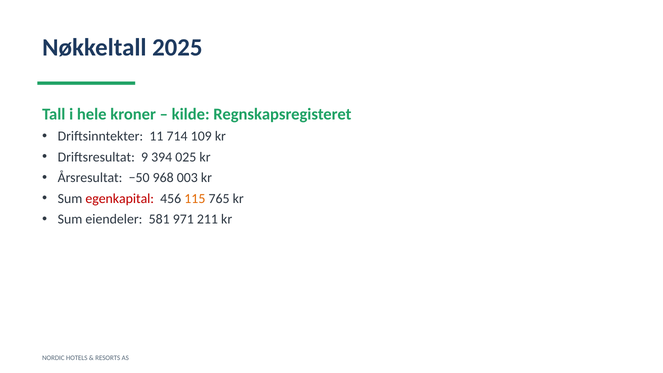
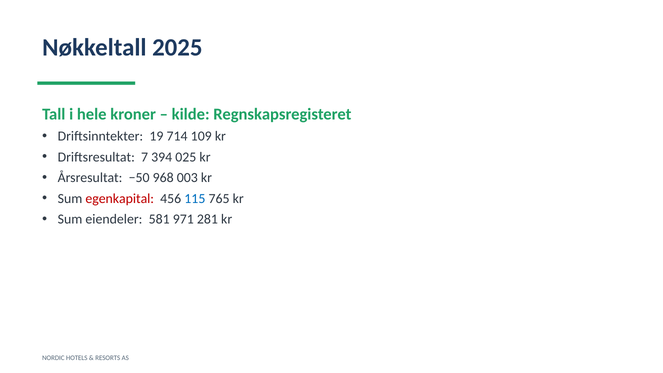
11: 11 -> 19
9: 9 -> 7
115 colour: orange -> blue
211: 211 -> 281
